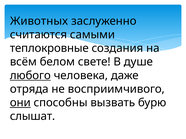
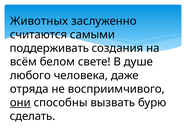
теплокровные: теплокровные -> поддерживать
любого underline: present -> none
слышат: слышат -> сделать
